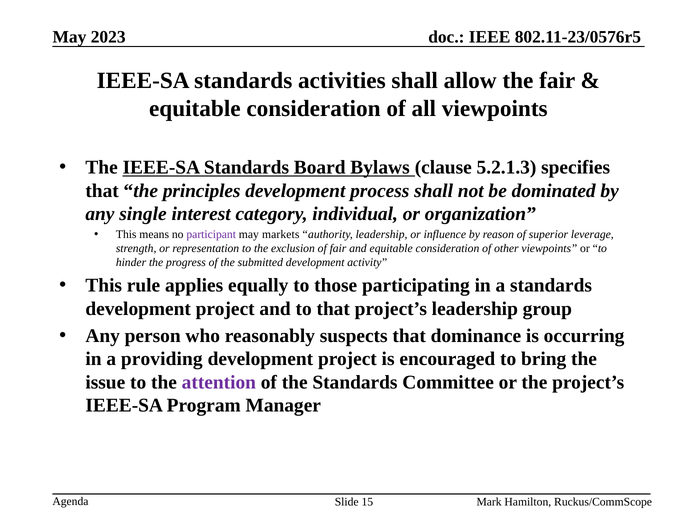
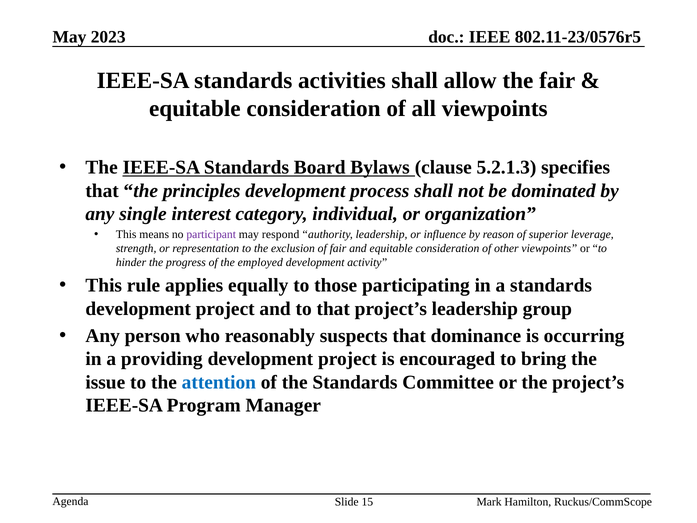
markets: markets -> respond
submitted: submitted -> employed
attention colour: purple -> blue
